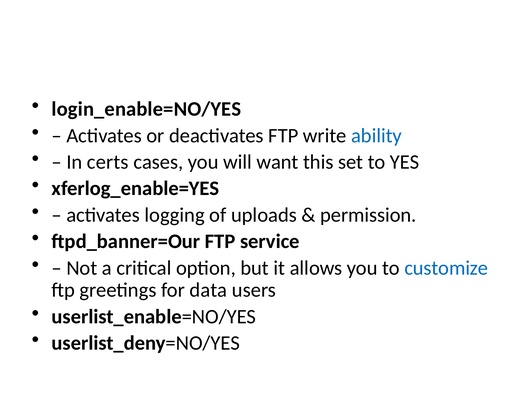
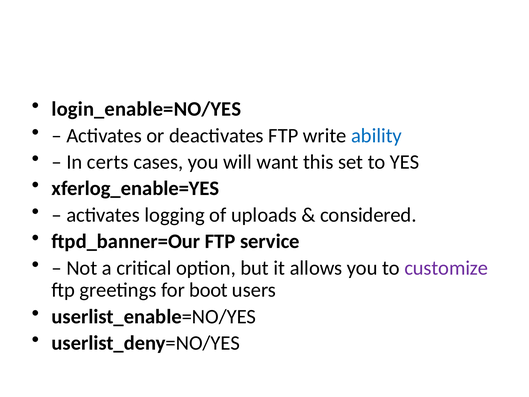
permission: permission -> considered
customize colour: blue -> purple
data: data -> boot
